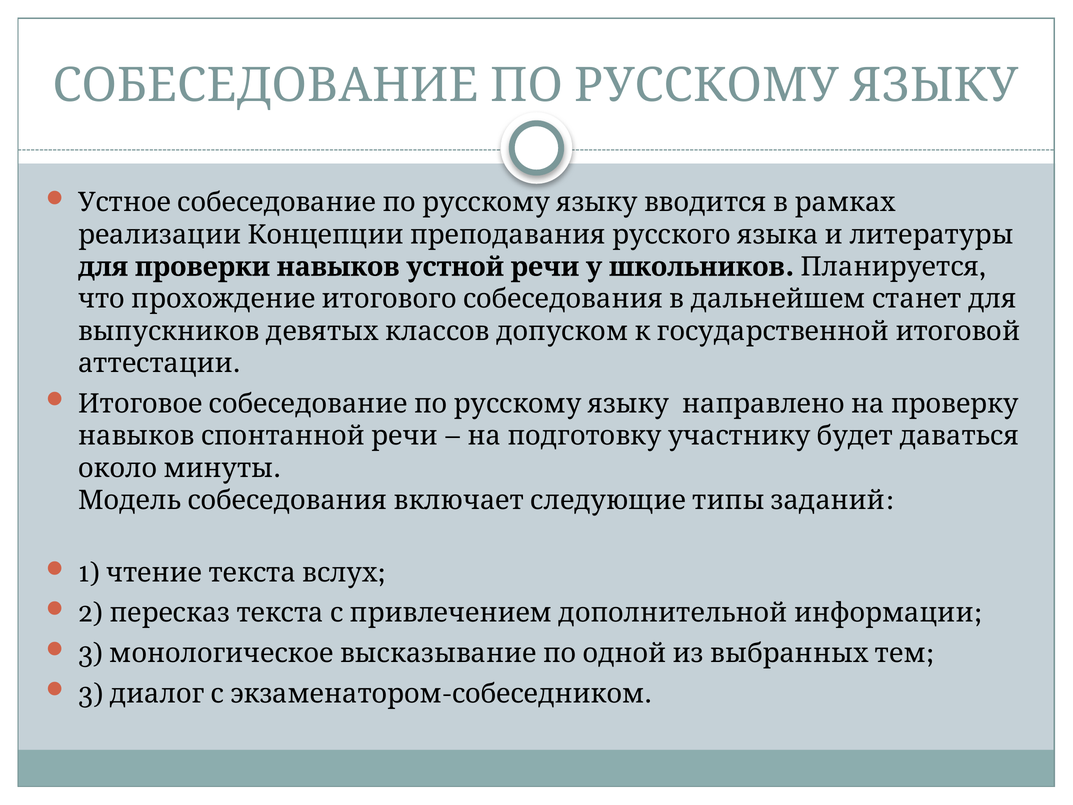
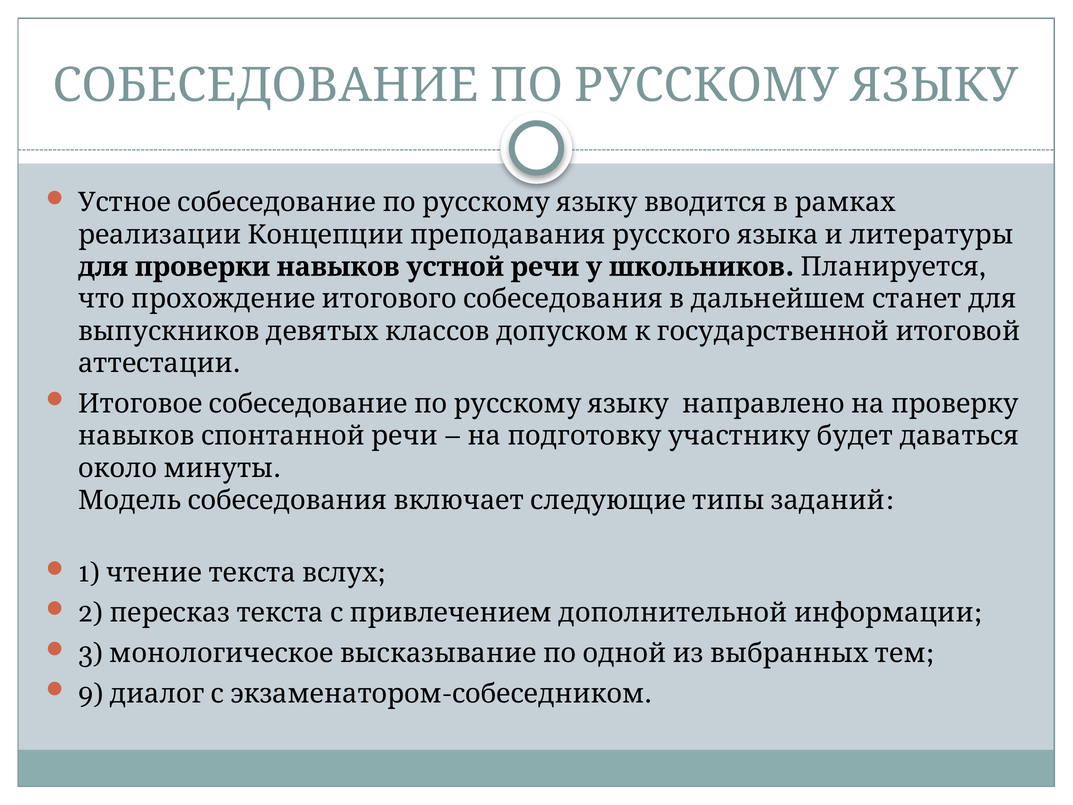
3 at (91, 693): 3 -> 9
